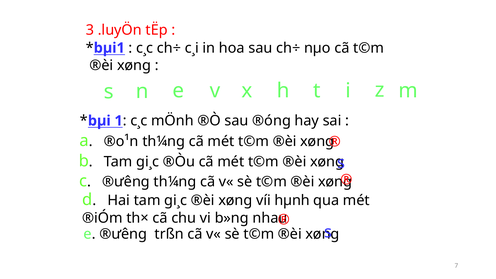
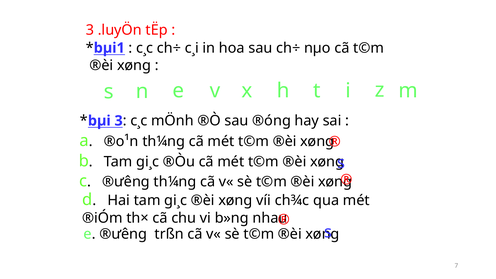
bµi 1: 1 -> 3
hµnh: hµnh -> ch¾c
